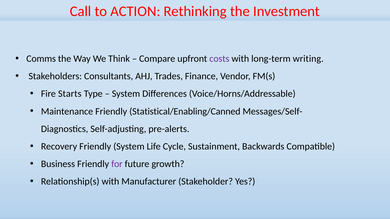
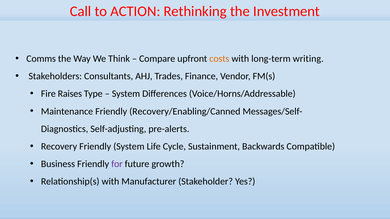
costs colour: purple -> orange
Starts: Starts -> Raises
Statistical/Enabling/Canned: Statistical/Enabling/Canned -> Recovery/Enabling/Canned
